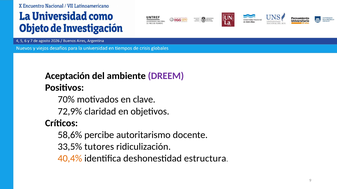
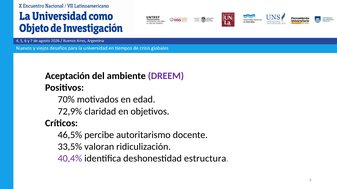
clave: clave -> edad
58,6%: 58,6% -> 46,5%
tutores: tutores -> valoran
40,4% colour: orange -> purple
